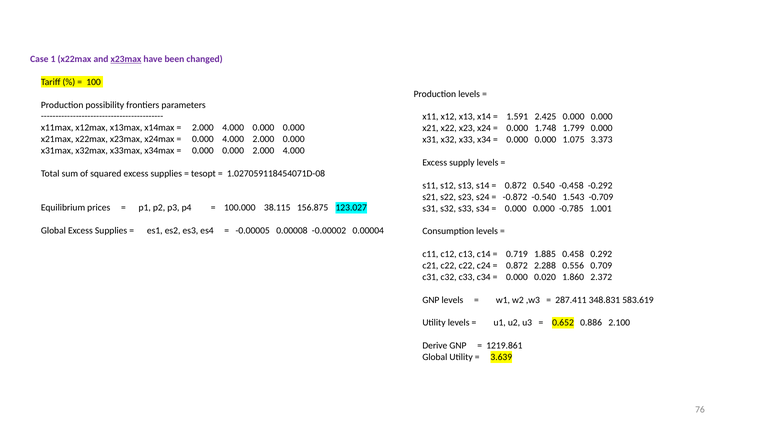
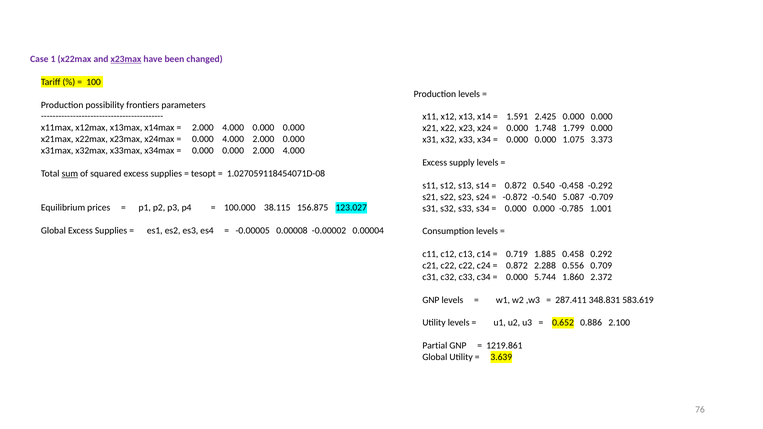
sum underline: none -> present
1.543: 1.543 -> 5.087
0.020: 0.020 -> 5.744
Derive: Derive -> Partial
